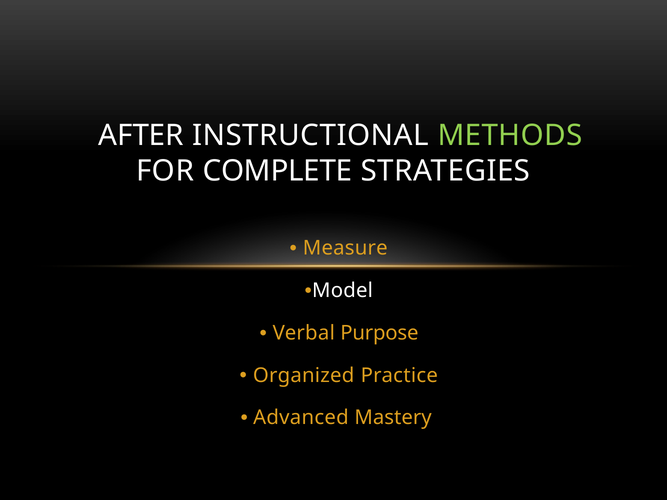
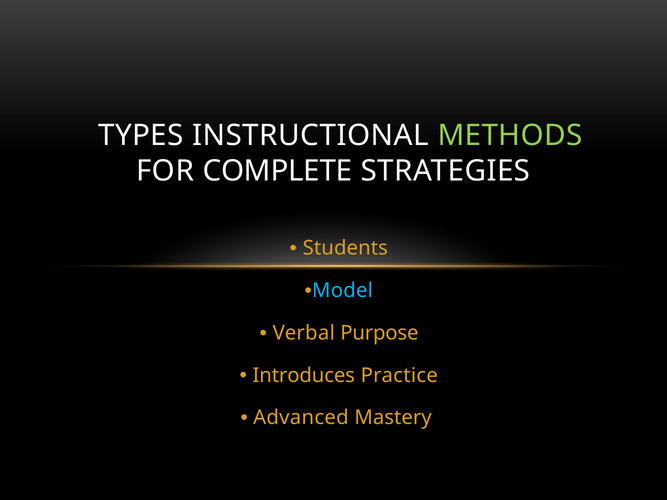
AFTER: AFTER -> TYPES
Measure: Measure -> Students
Model colour: white -> light blue
Organized: Organized -> Introduces
